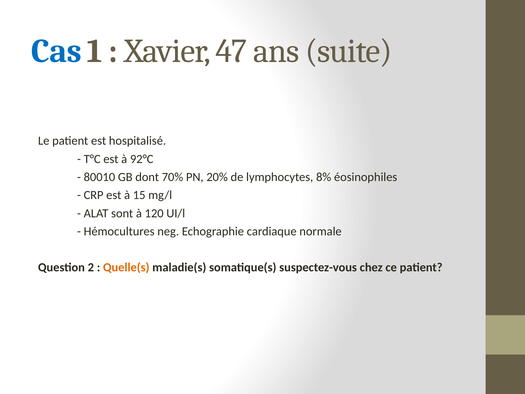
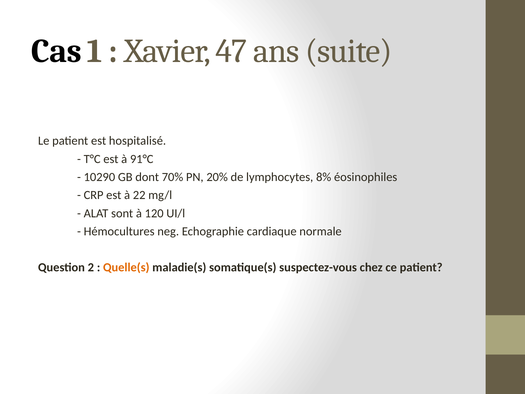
Cas colour: blue -> black
92°C: 92°C -> 91°C
80010: 80010 -> 10290
15: 15 -> 22
